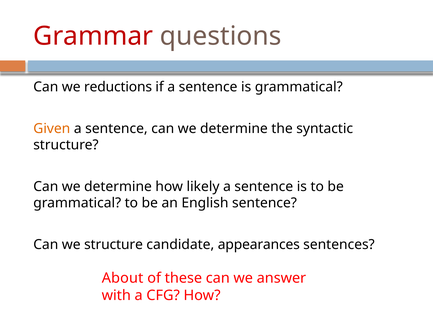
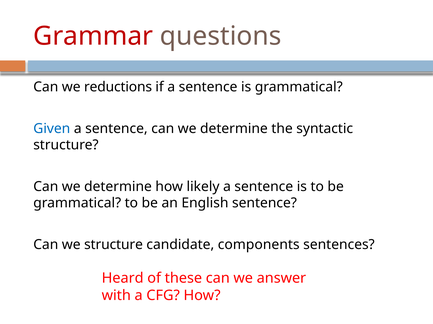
Given colour: orange -> blue
appearances: appearances -> components
About: About -> Heard
